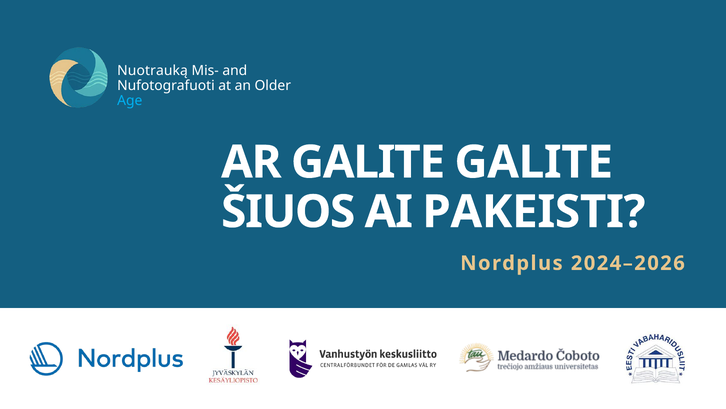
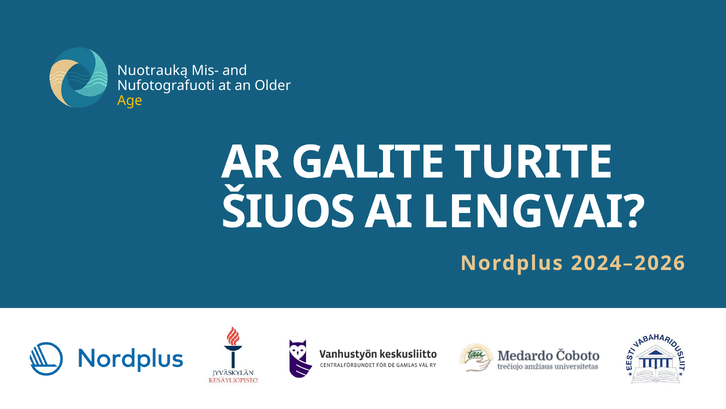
Age colour: light blue -> yellow
GALITE GALITE: GALITE -> TURITE
PAKEISTI: PAKEISTI -> LENGVAI
